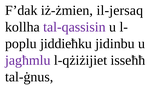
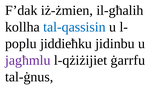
il-jersaq: il-jersaq -> il-għalih
tal-qassisin colour: purple -> blue
isseħħ: isseħħ -> ġarrfu
